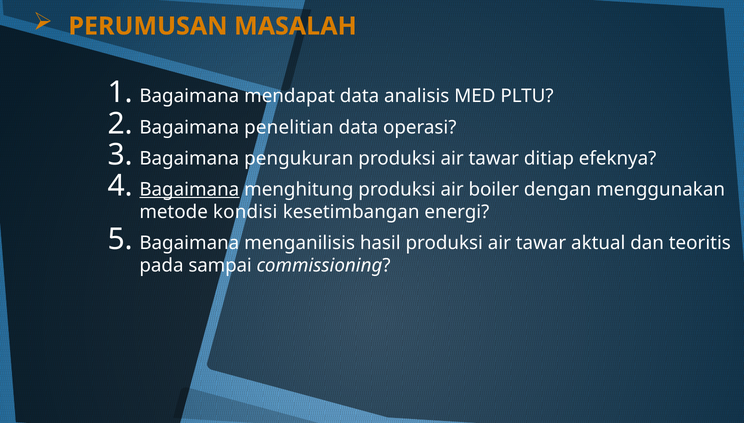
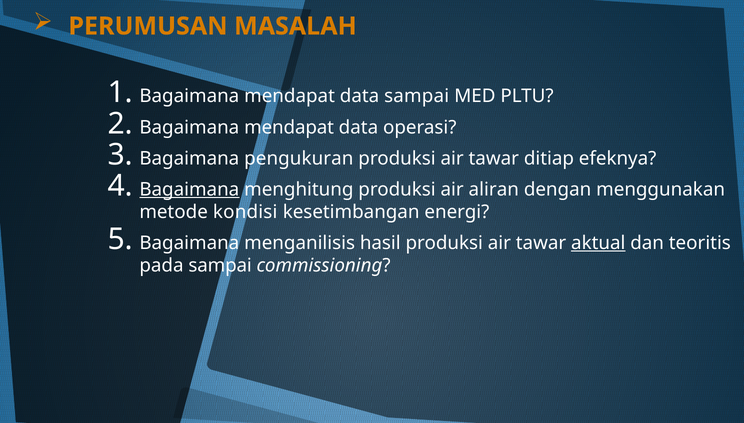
data analisis: analisis -> sampai
penelitian at (289, 127): penelitian -> mendapat
boiler: boiler -> aliran
aktual underline: none -> present
